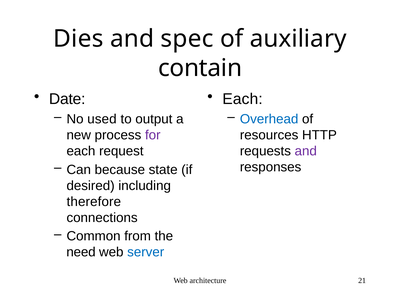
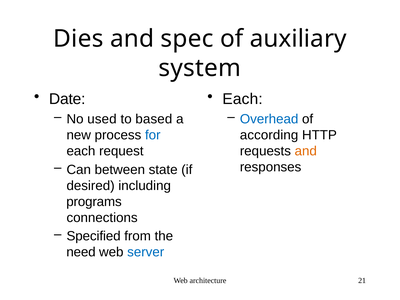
contain: contain -> system
output: output -> based
for colour: purple -> blue
resources: resources -> according
and at (306, 151) colour: purple -> orange
because: because -> between
therefore: therefore -> programs
Common: Common -> Specified
